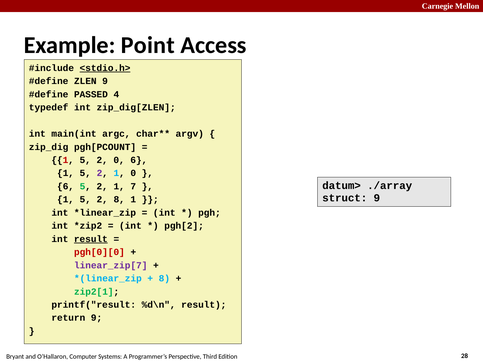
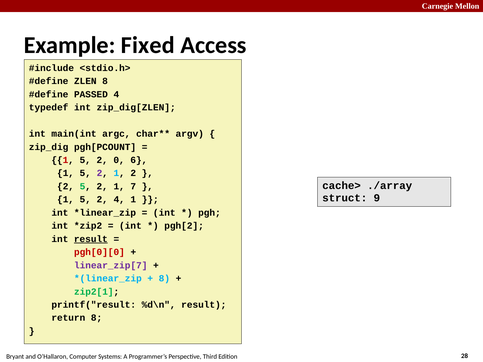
Point: Point -> Fixed
<stdio.h> underline: present -> none
ZLEN 9: 9 -> 8
1 0: 0 -> 2
datum>: datum> -> cache>
6 at (66, 187): 6 -> 2
2 8: 8 -> 4
return 9: 9 -> 8
